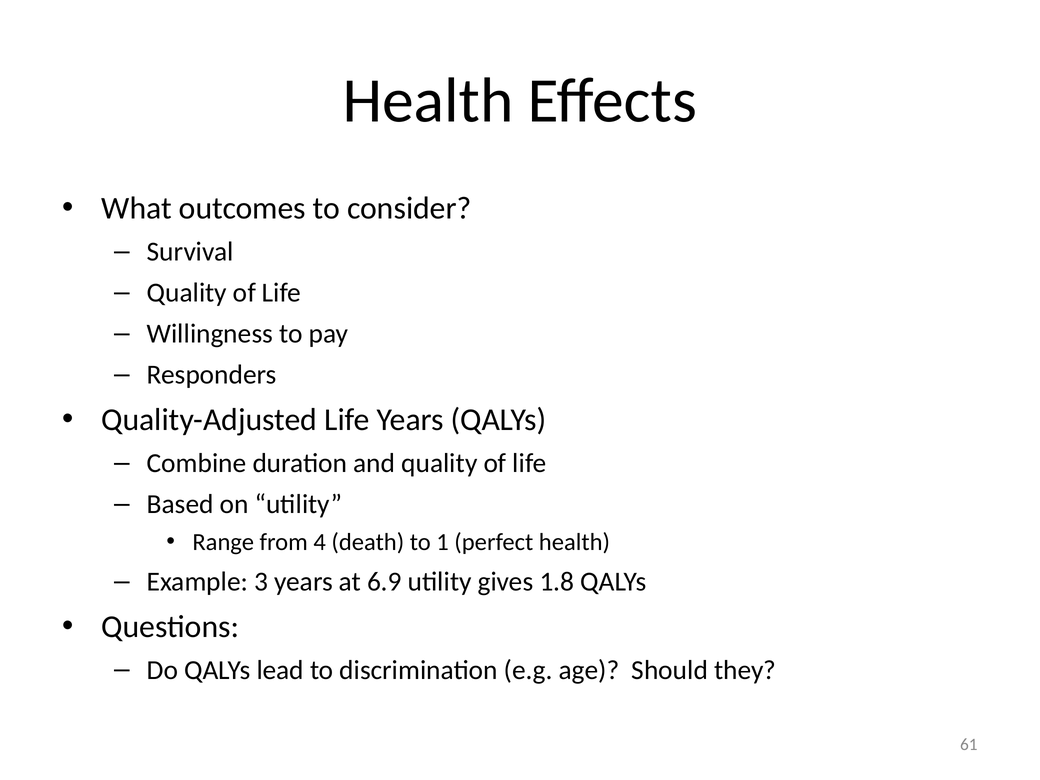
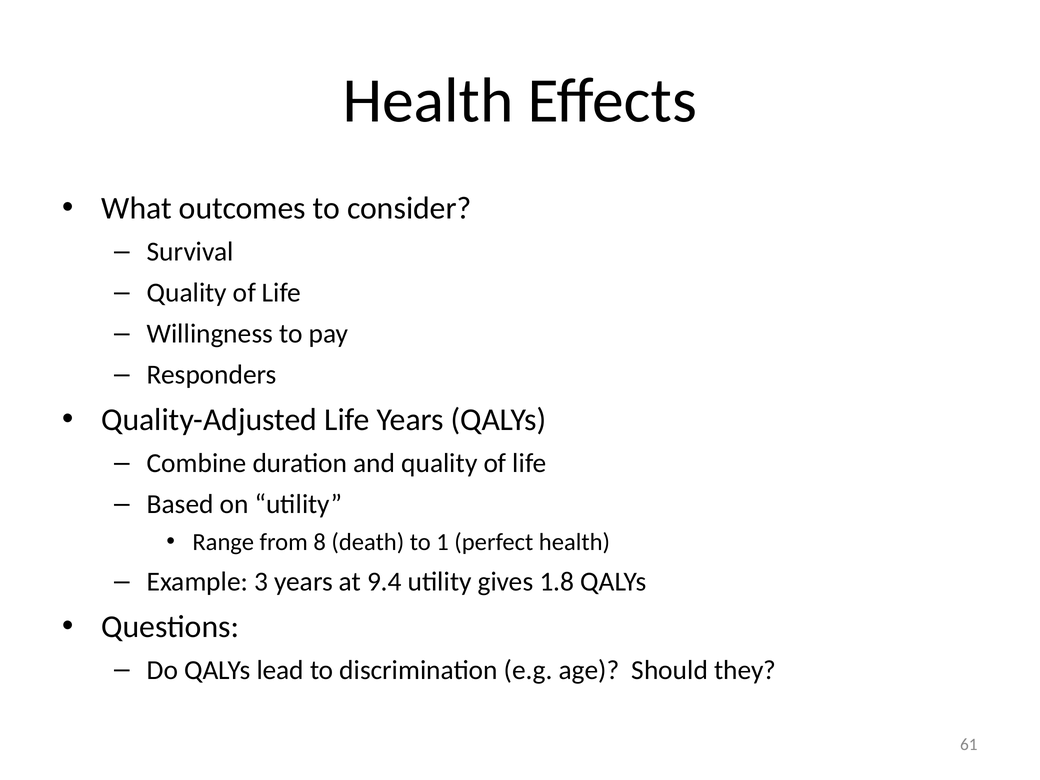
4: 4 -> 8
6.9: 6.9 -> 9.4
